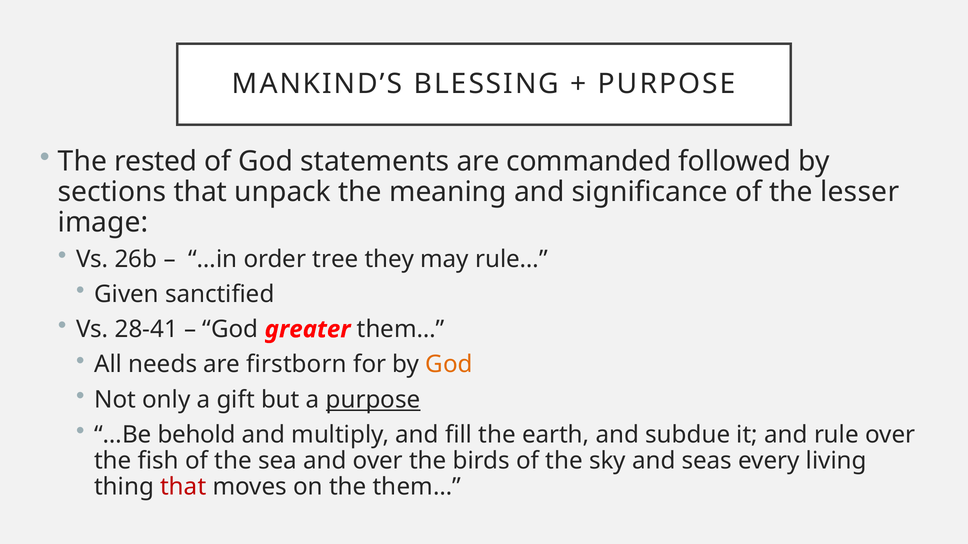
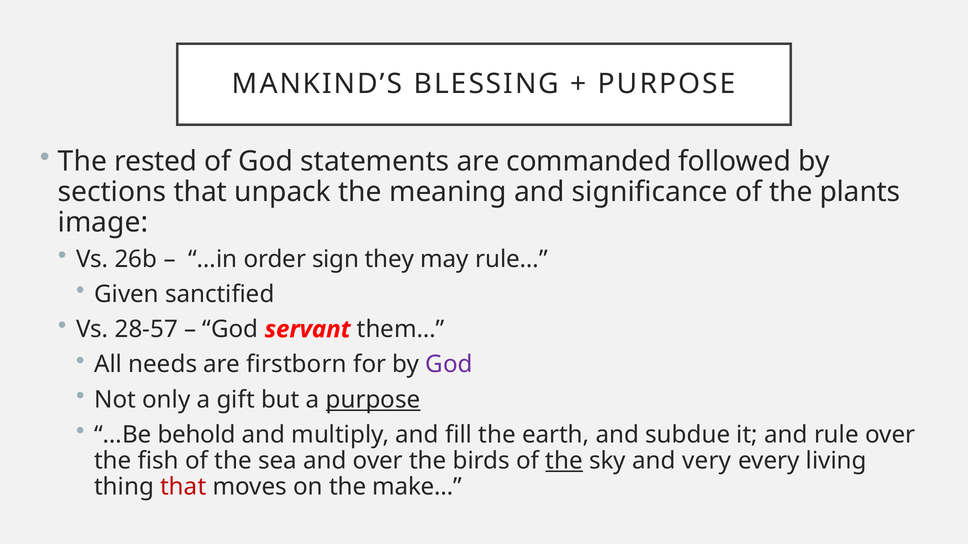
lesser: lesser -> plants
tree: tree -> sign
28-41: 28-41 -> 28-57
greater: greater -> servant
God at (449, 365) colour: orange -> purple
the at (564, 461) underline: none -> present
seas: seas -> very
the them…: them… -> make…
